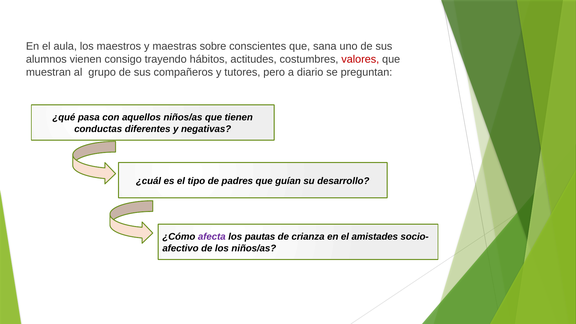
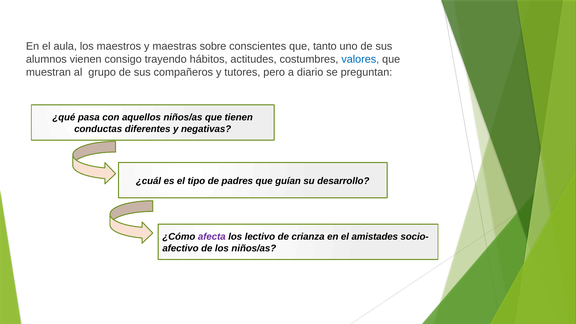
sana: sana -> tanto
valores colour: red -> blue
pautas: pautas -> lectivo
